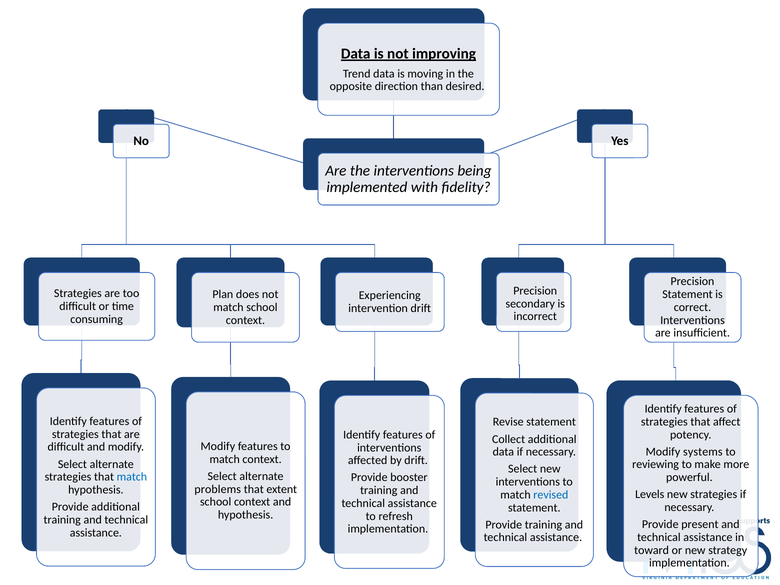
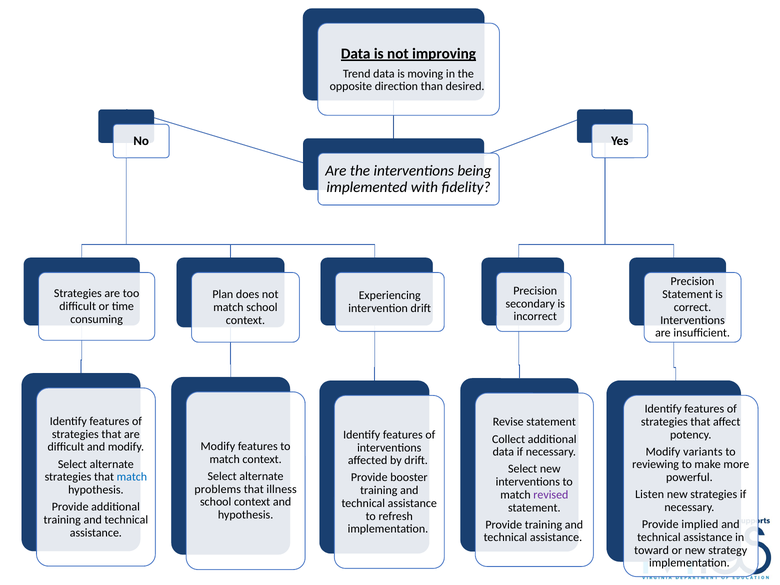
systems: systems -> variants
extent: extent -> illness
Levels: Levels -> Listen
revised colour: blue -> purple
present: present -> implied
